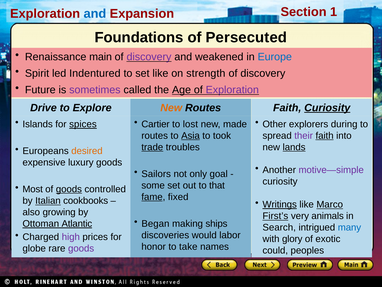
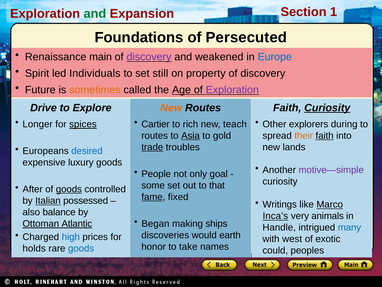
and at (95, 14) colour: blue -> green
Indentured: Indentured -> Individuals
set like: like -> still
strength: strength -> property
sometimes colour: purple -> orange
Islands: Islands -> Longer
lost: lost -> rich
made: made -> teach
took: took -> gold
their colour: purple -> orange
lands underline: present -> none
desired colour: orange -> blue
Sailors: Sailors -> People
Most: Most -> After
cookbooks: cookbooks -> possessed
Writings underline: present -> none
growing: growing -> balance
First’s: First’s -> Inca’s
Search: Search -> Handle
labor: labor -> earth
high colour: purple -> blue
glory: glory -> west
globe: globe -> holds
goods at (81, 248) colour: purple -> blue
